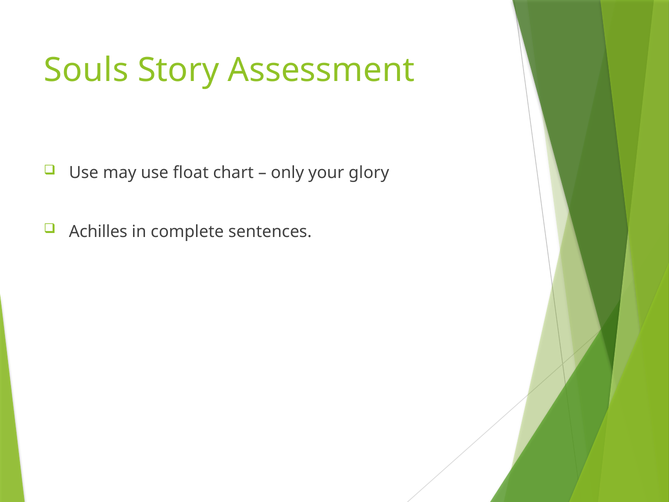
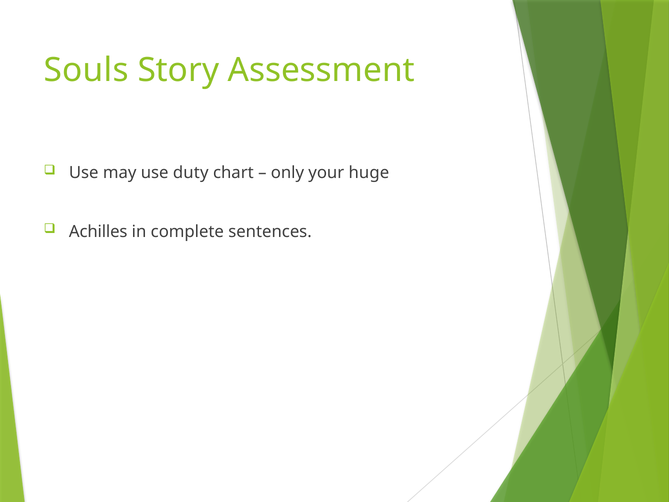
float: float -> duty
glory: glory -> huge
